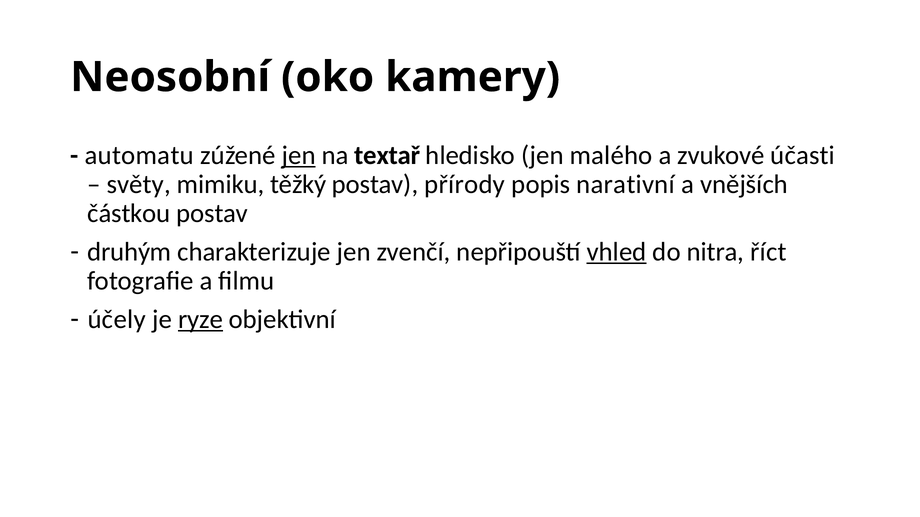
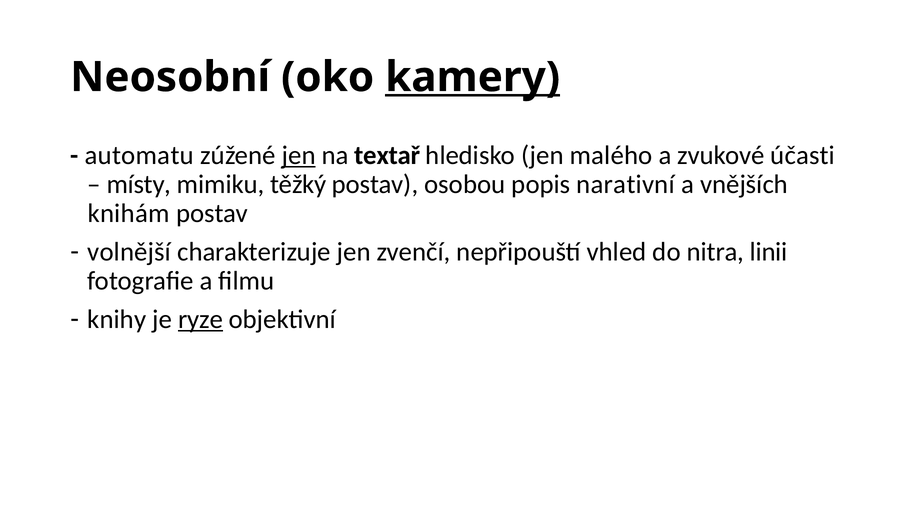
kamery underline: none -> present
světy: světy -> místy
přírody: přírody -> osobou
částkou: částkou -> knihám
druhým: druhým -> volnější
vhled underline: present -> none
říct: říct -> linii
účely: účely -> knihy
